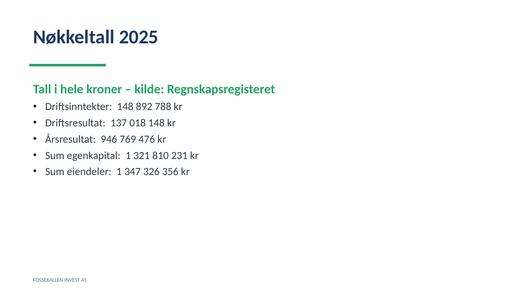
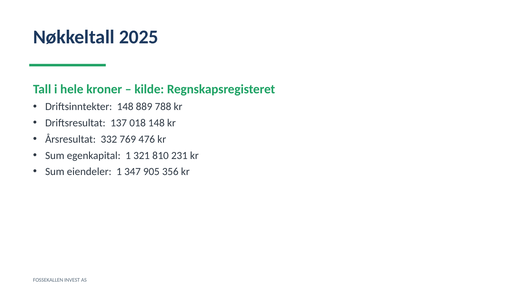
892: 892 -> 889
946: 946 -> 332
326: 326 -> 905
